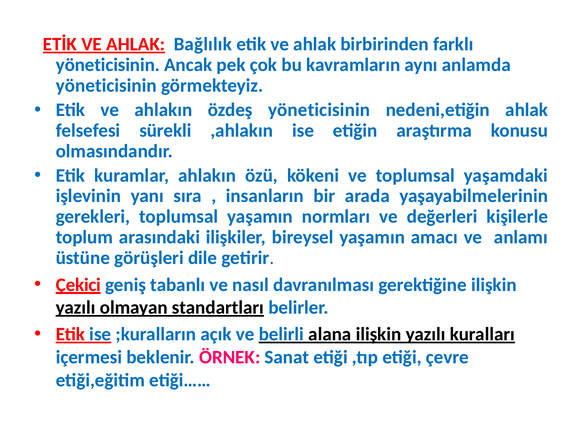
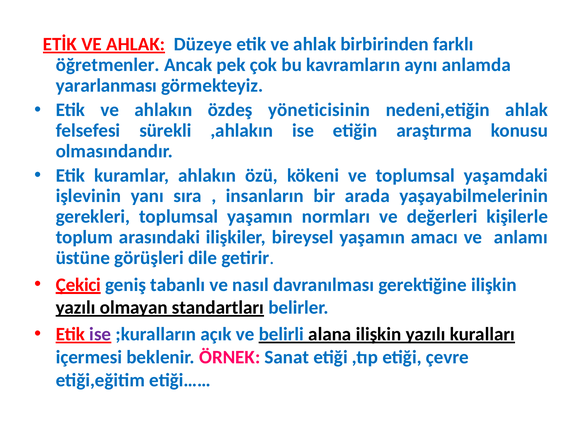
Bağlılık: Bağlılık -> Düzeye
yöneticisinin at (108, 65): yöneticisinin -> öğretmenler
yöneticisinin at (106, 85): yöneticisinin -> yararlanması
ise at (100, 334) colour: blue -> purple
